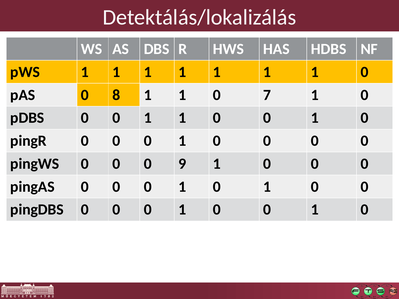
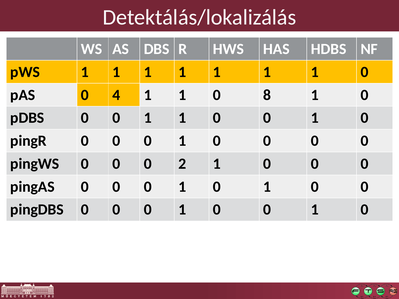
8: 8 -> 4
7: 7 -> 8
9: 9 -> 2
